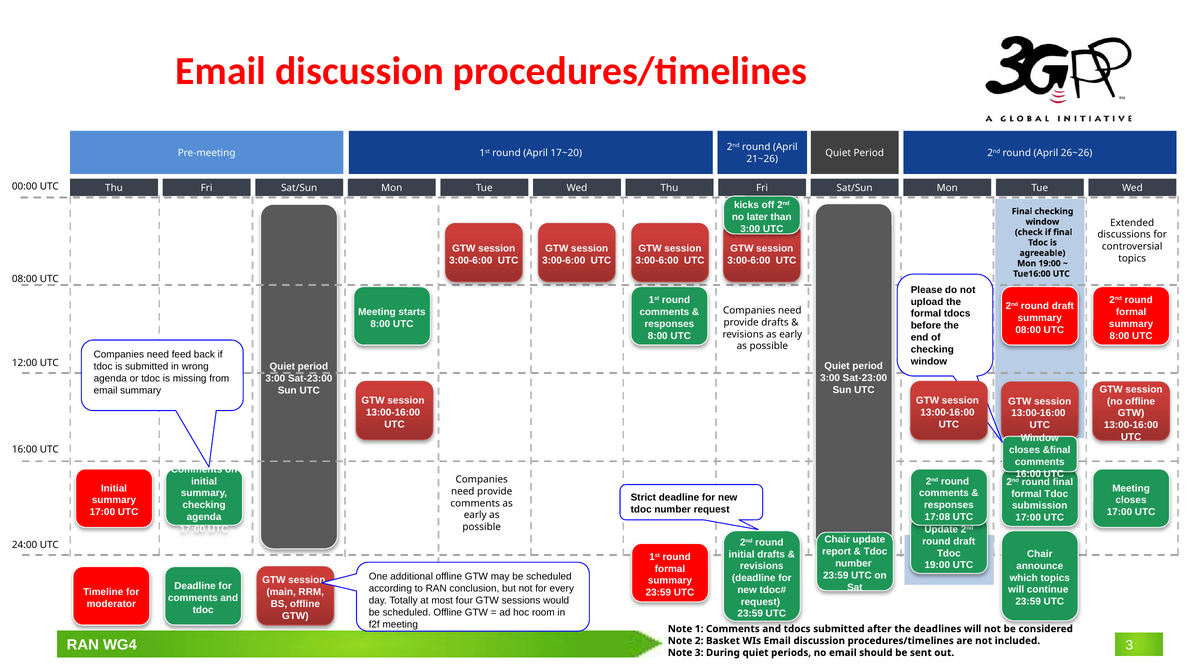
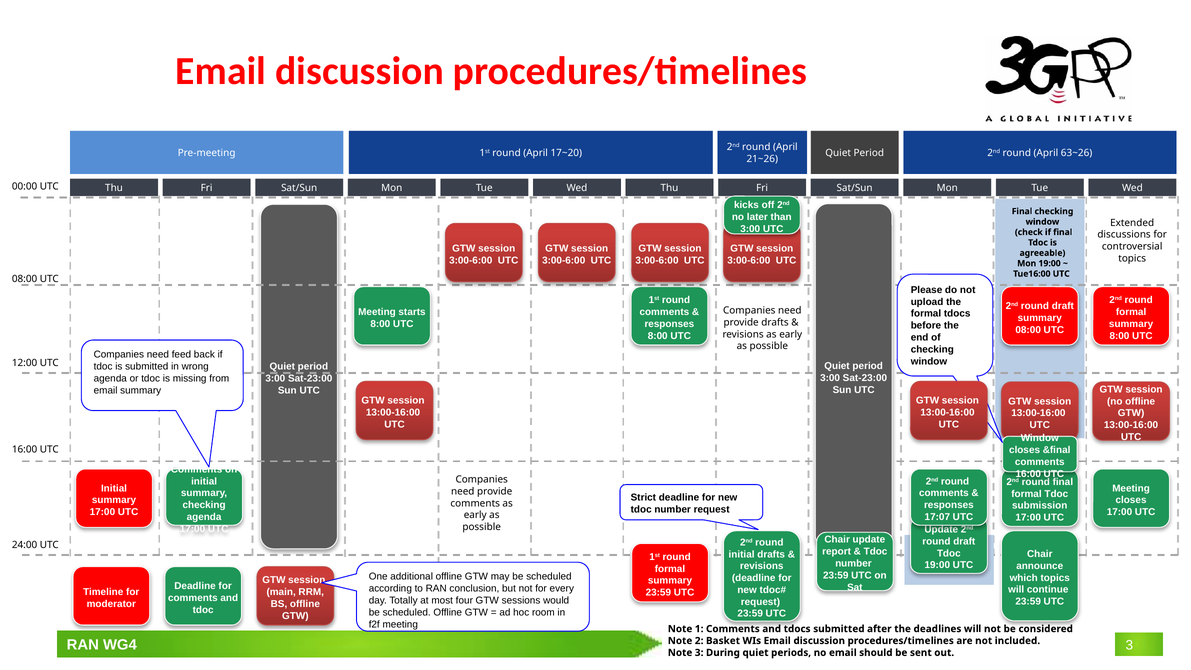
26~26: 26~26 -> 63~26
17:08: 17:08 -> 17:07
